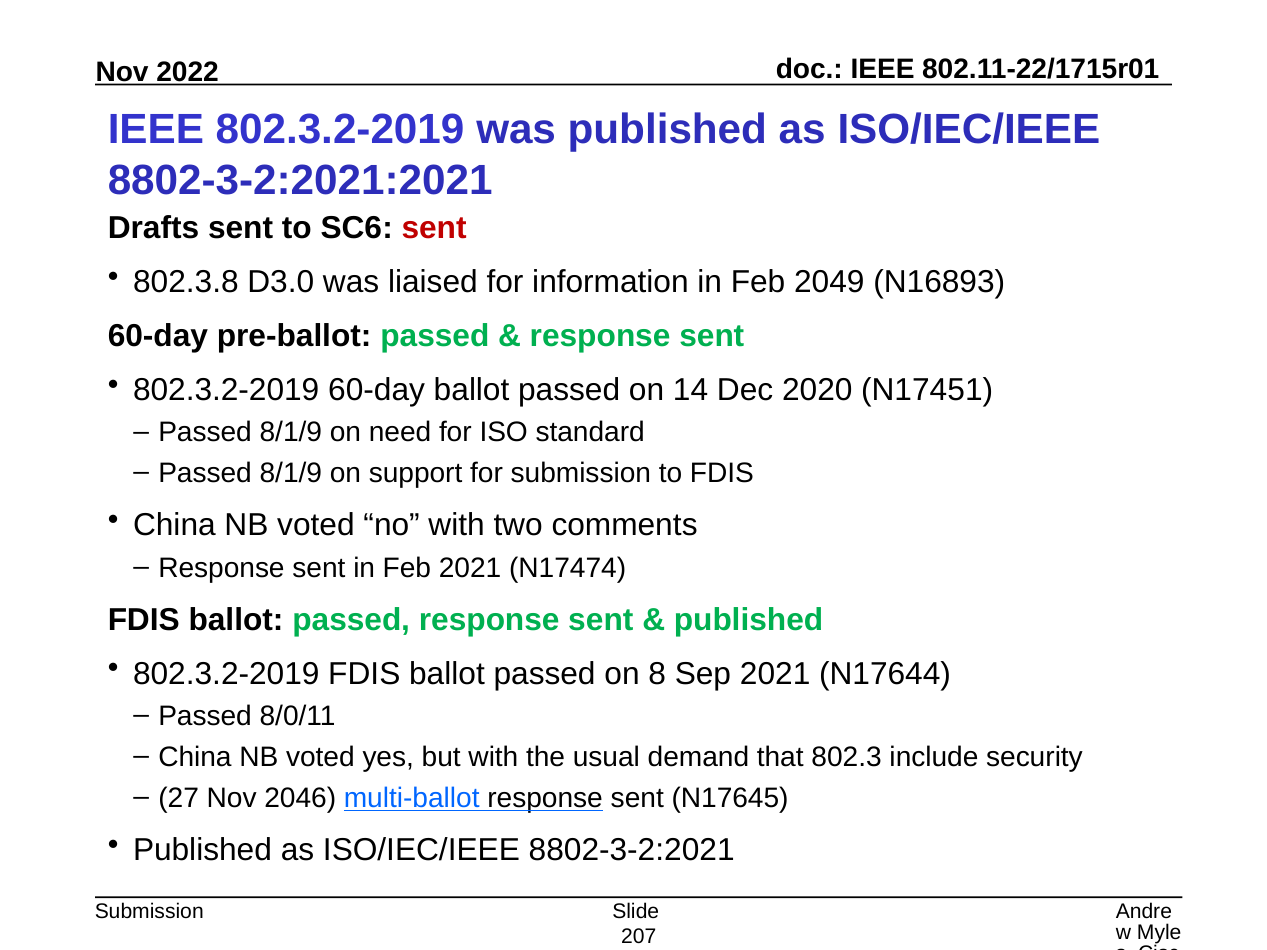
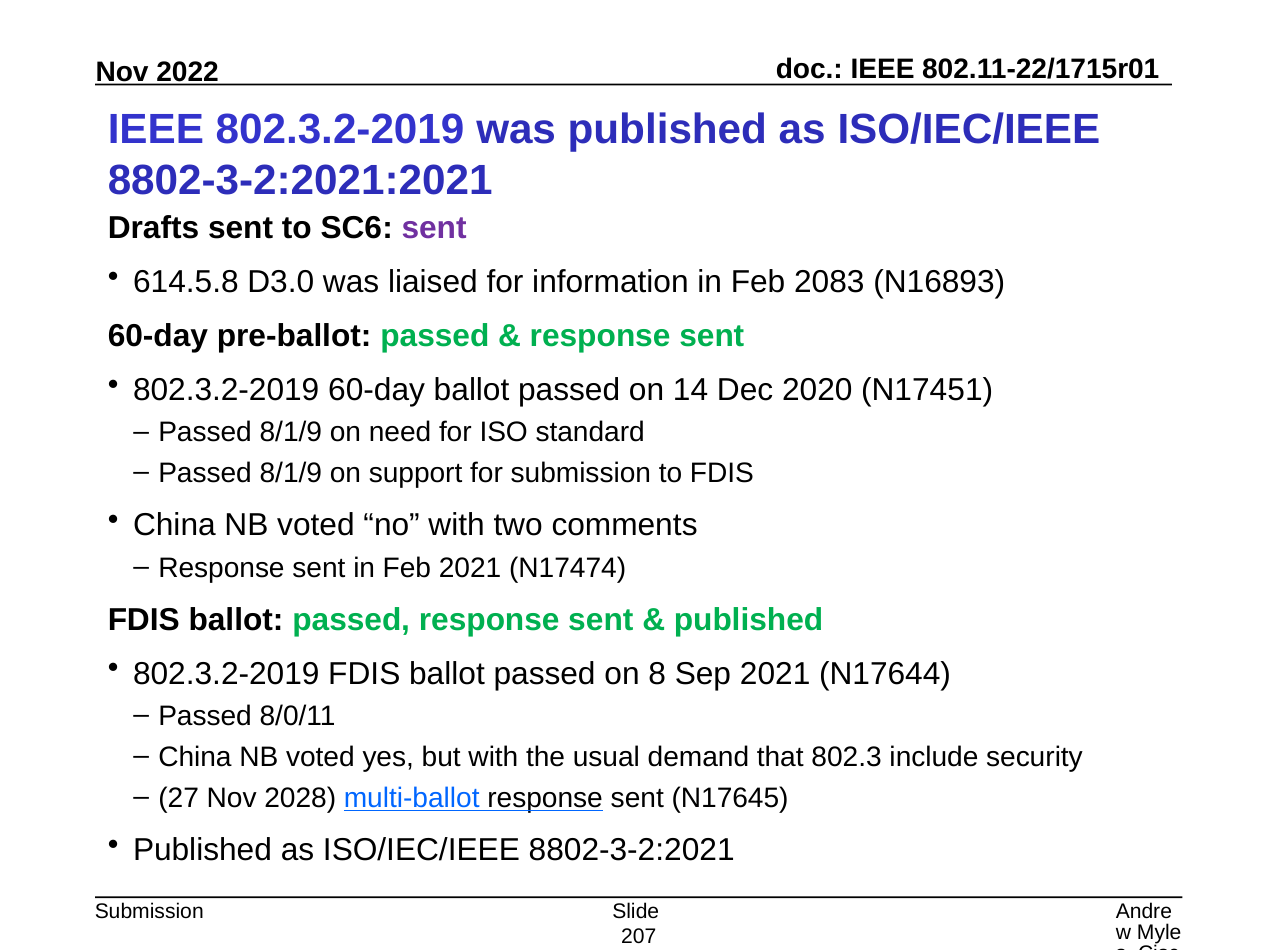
sent at (434, 228) colour: red -> purple
802.3.8: 802.3.8 -> 614.5.8
2049: 2049 -> 2083
2046: 2046 -> 2028
